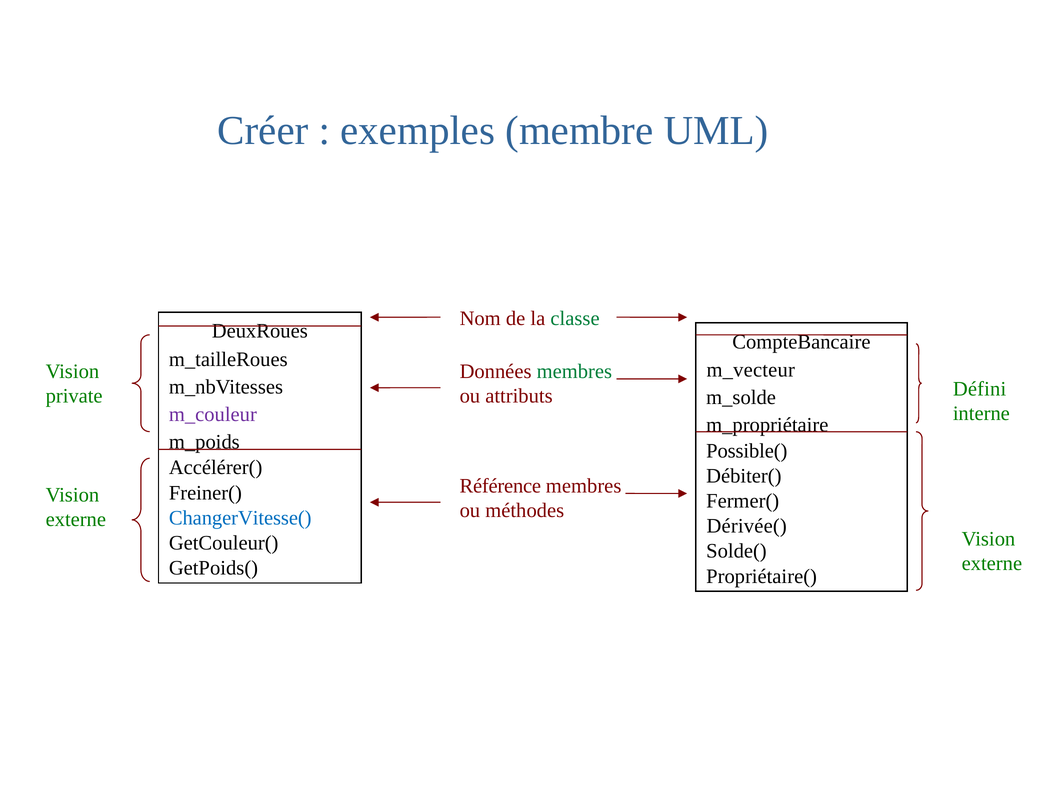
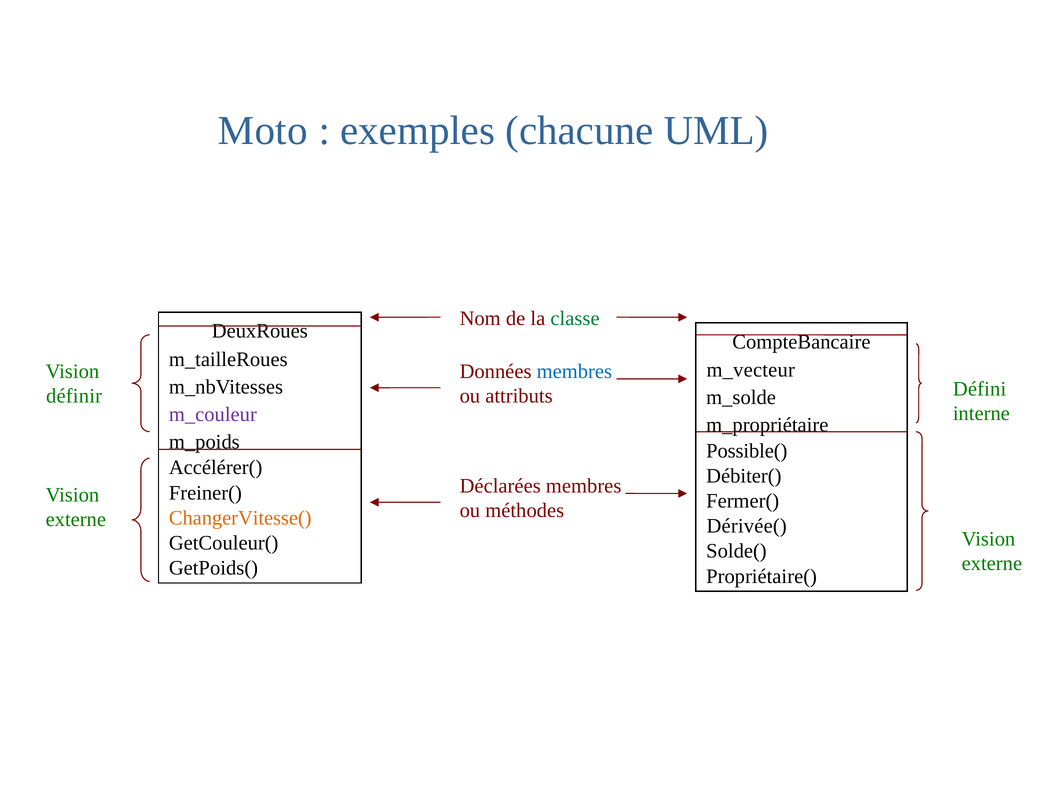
Créer: Créer -> Moto
membre: membre -> chacune
membres at (574, 371) colour: green -> blue
private: private -> définir
Référence: Référence -> Déclarées
ChangerVitesse( colour: blue -> orange
